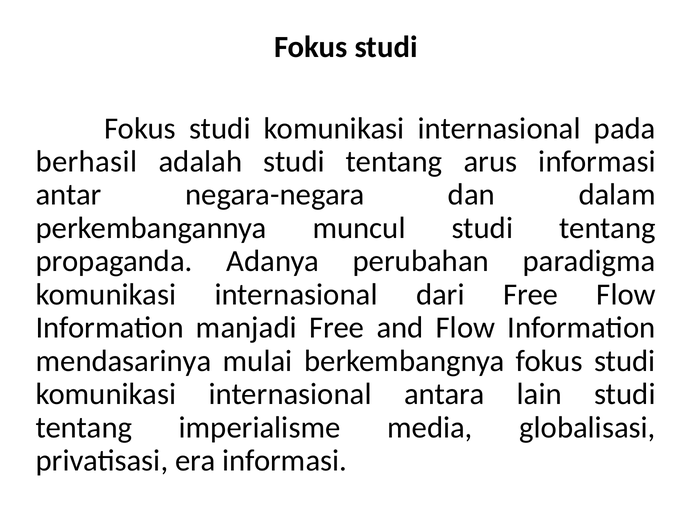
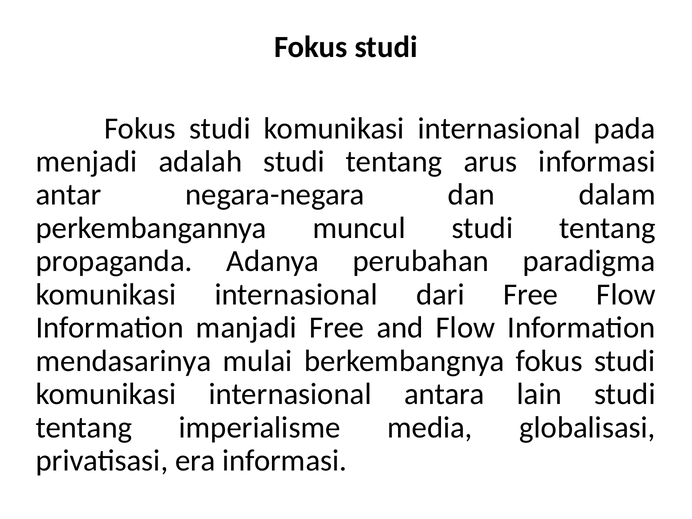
berhasil: berhasil -> menjadi
